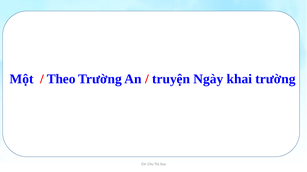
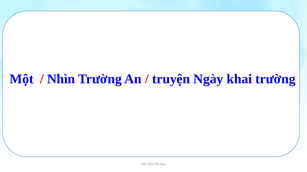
Theo: Theo -> Nhìn
